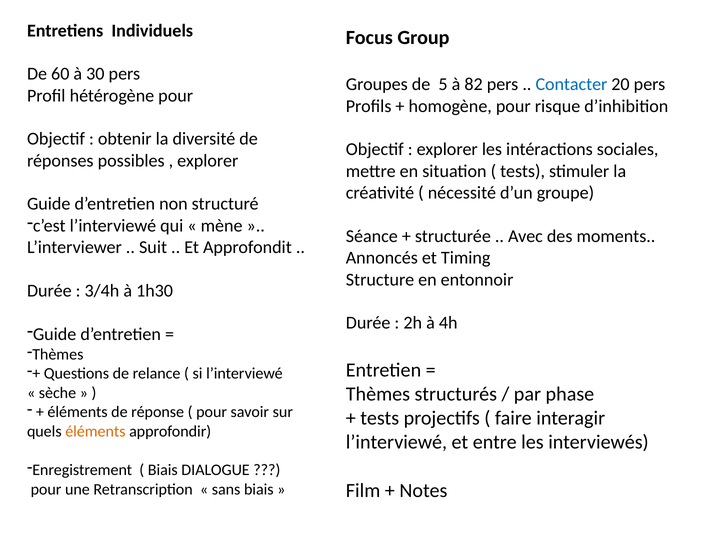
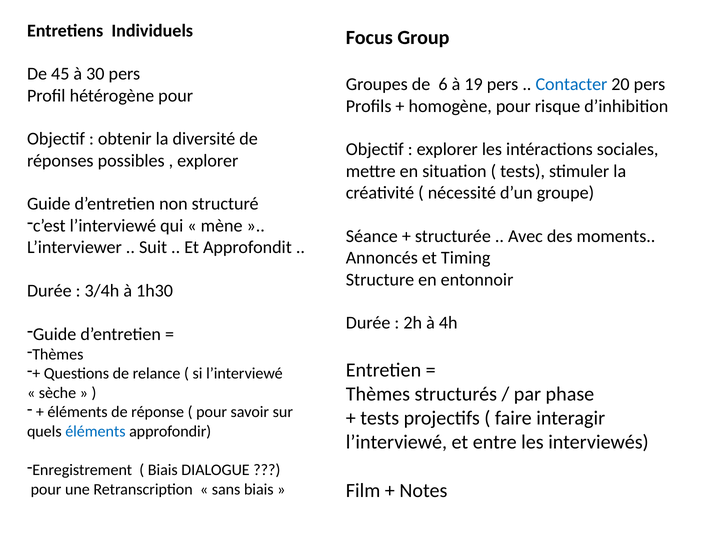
60: 60 -> 45
5: 5 -> 6
82: 82 -> 19
éléments at (95, 432) colour: orange -> blue
